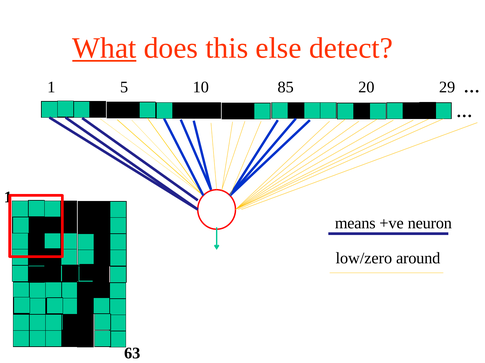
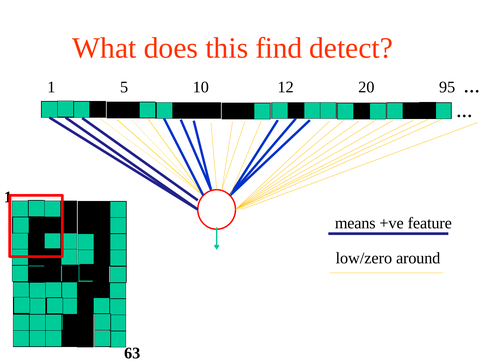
What underline: present -> none
else: else -> find
85: 85 -> 12
29: 29 -> 95
neuron: neuron -> feature
